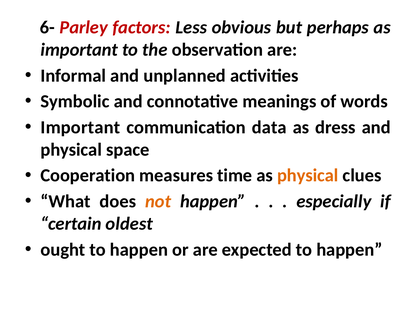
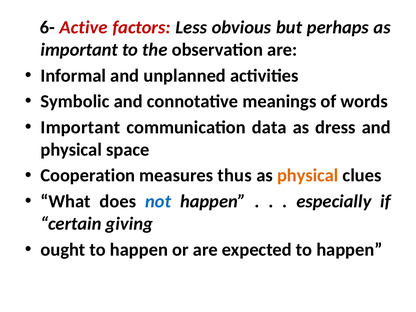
Parley: Parley -> Active
time: time -> thus
not colour: orange -> blue
oldest: oldest -> giving
